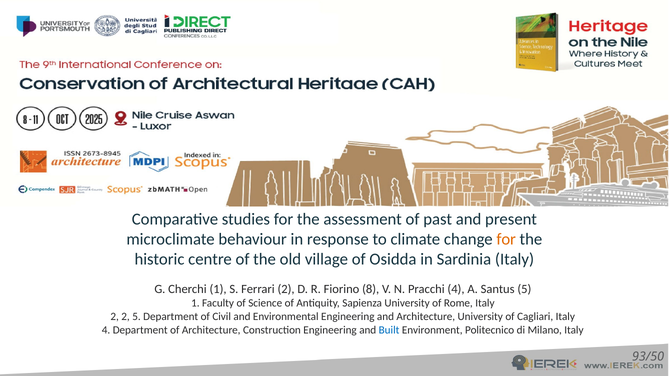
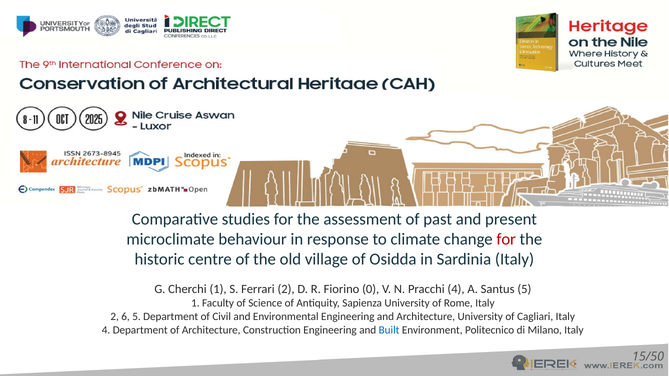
for at (506, 240) colour: orange -> red
8: 8 -> 0
2 2: 2 -> 6
93/50: 93/50 -> 15/50
